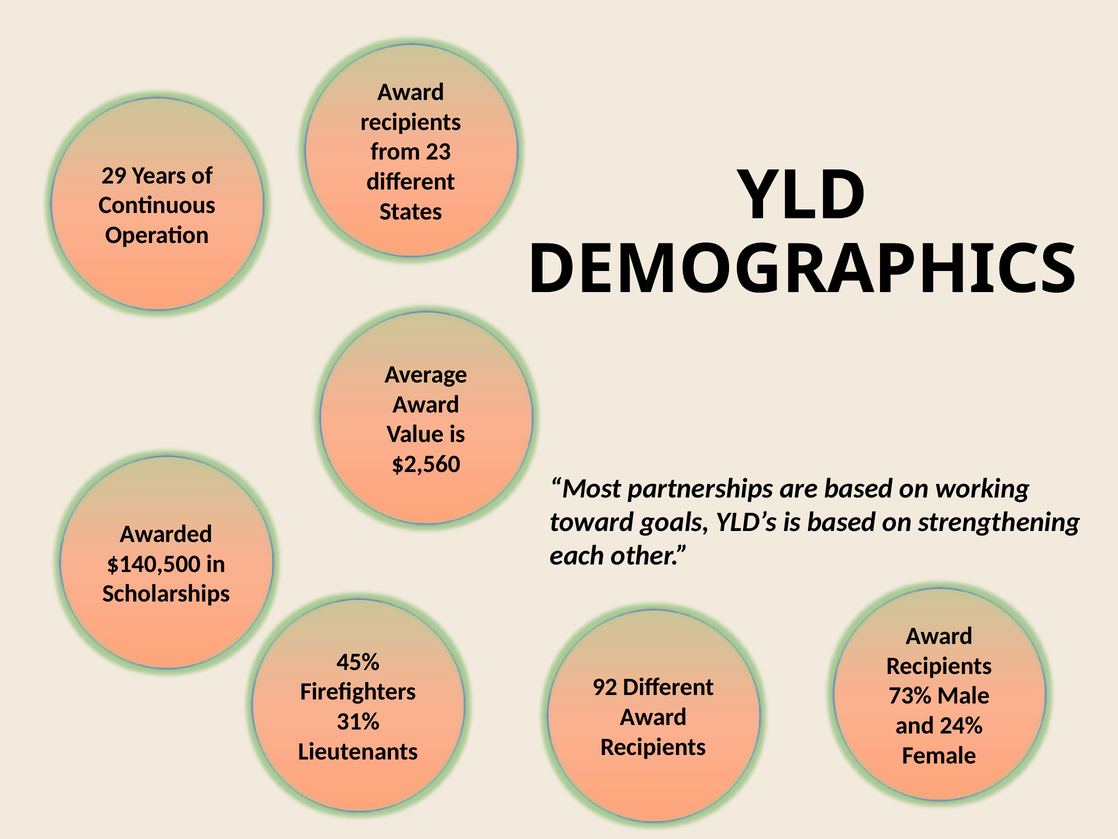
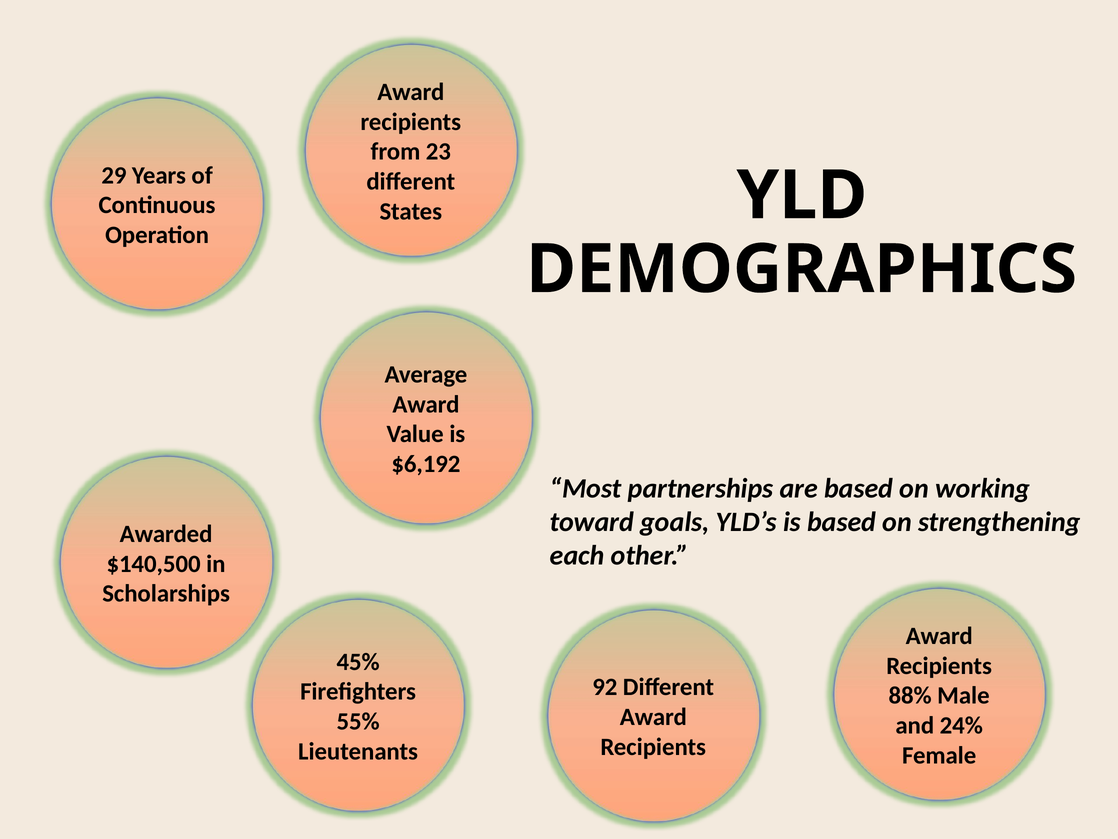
$2,560: $2,560 -> $6,192
73%: 73% -> 88%
31%: 31% -> 55%
